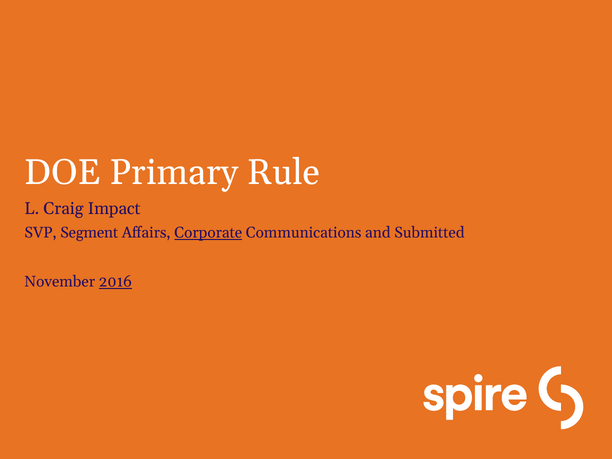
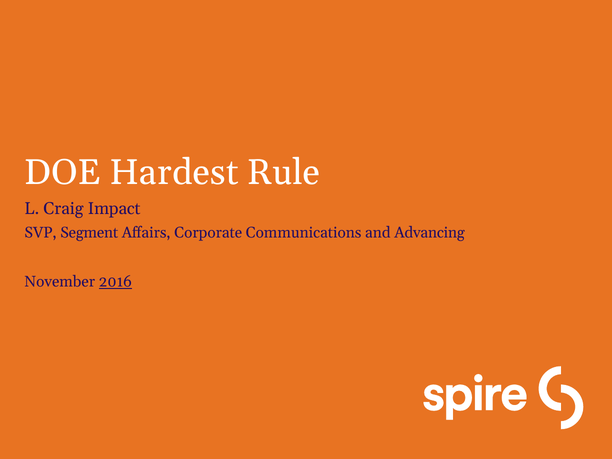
Primary: Primary -> Hardest
Corporate underline: present -> none
Submitted: Submitted -> Advancing
